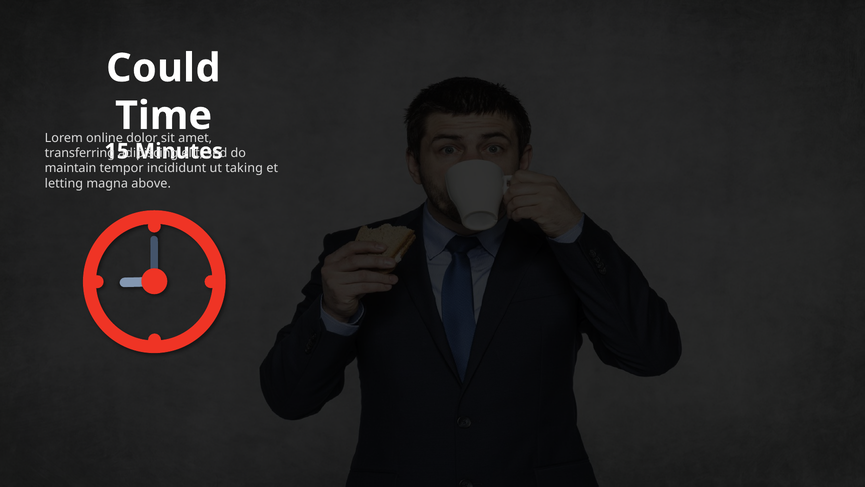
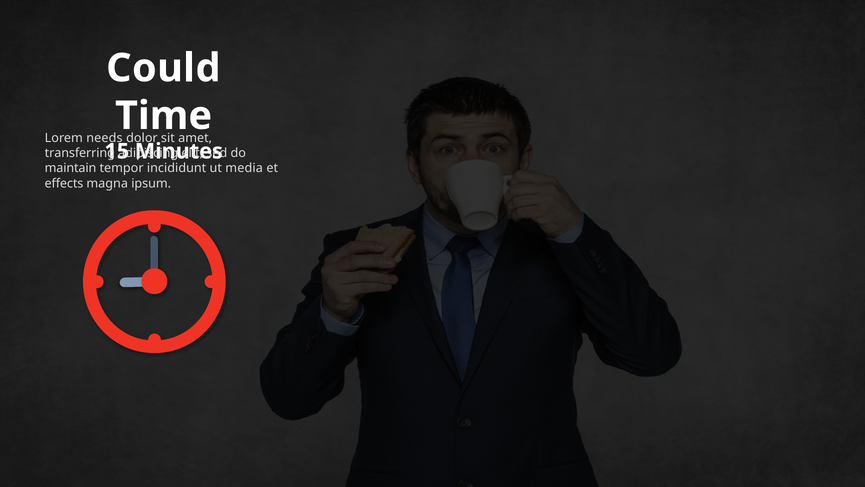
online: online -> needs
taking: taking -> media
letting: letting -> effects
above: above -> ipsum
